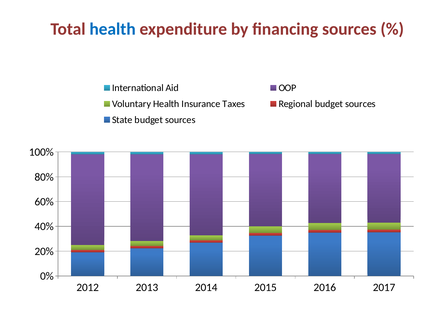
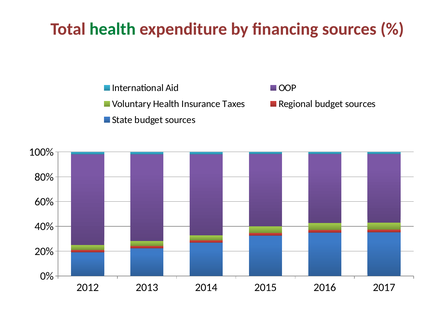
health at (113, 29) colour: blue -> green
